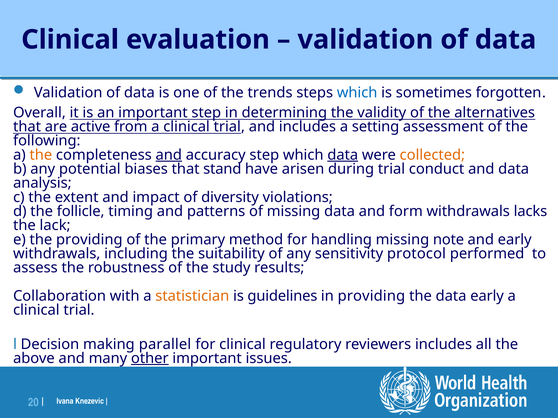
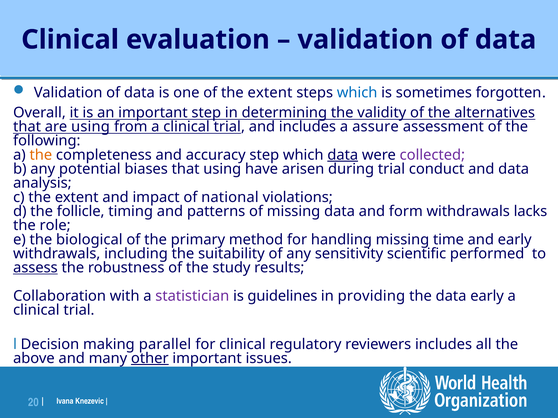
of the trends: trends -> extent
are active: active -> using
setting: setting -> assure
and at (169, 155) underline: present -> none
collected colour: orange -> purple
that stand: stand -> using
diversity: diversity -> national
lack: lack -> role
the providing: providing -> biological
note: note -> time
protocol: protocol -> scientific
assess underline: none -> present
statistician colour: orange -> purple
